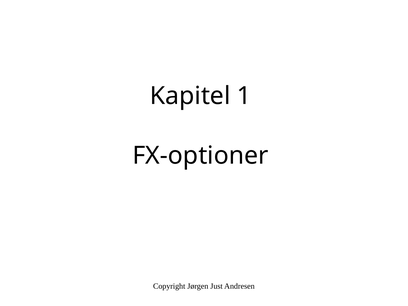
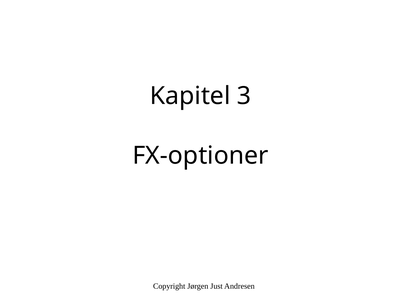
1: 1 -> 3
